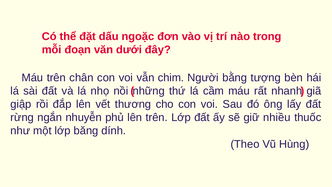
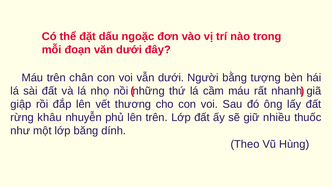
vẫn chim: chim -> dưới
ngắn: ngắn -> khâu
